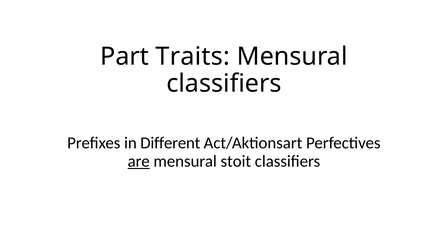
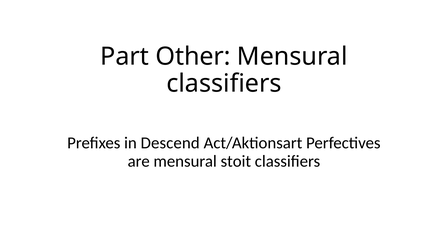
Traits: Traits -> Other
Different: Different -> Descend
are underline: present -> none
